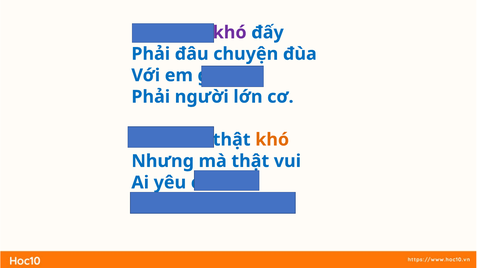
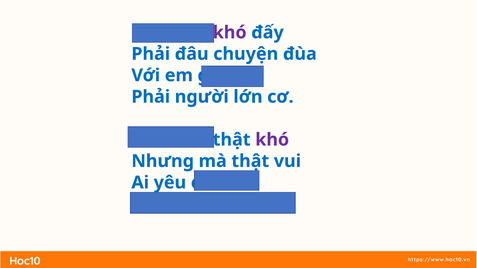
khó at (272, 140) colour: orange -> purple
